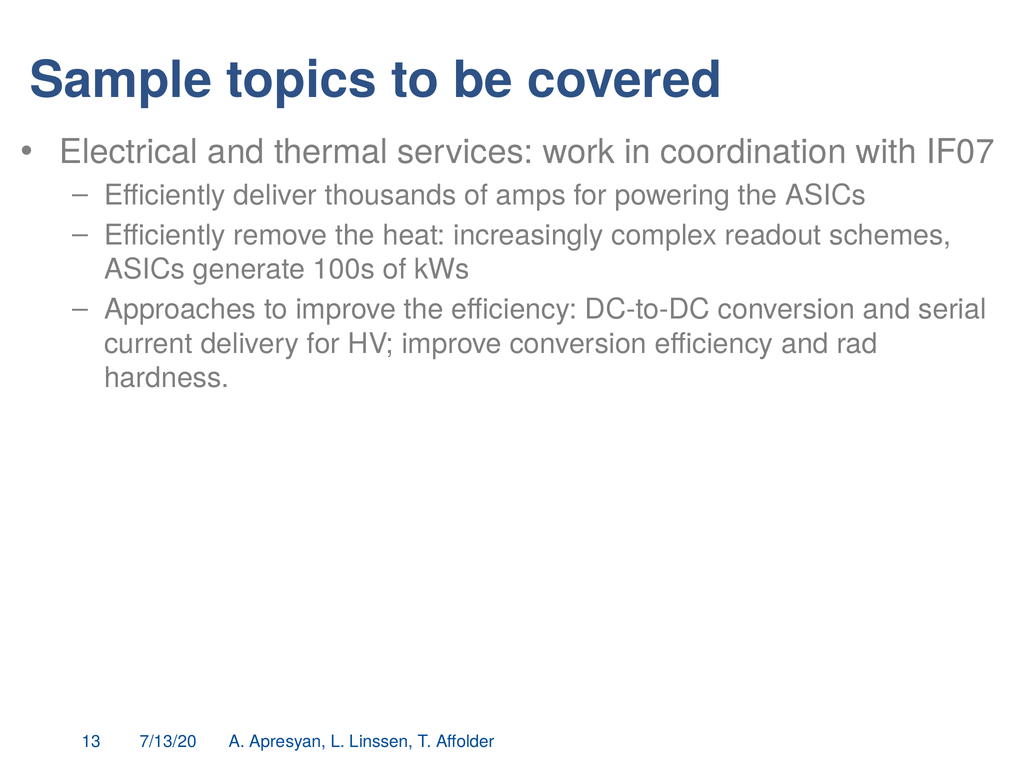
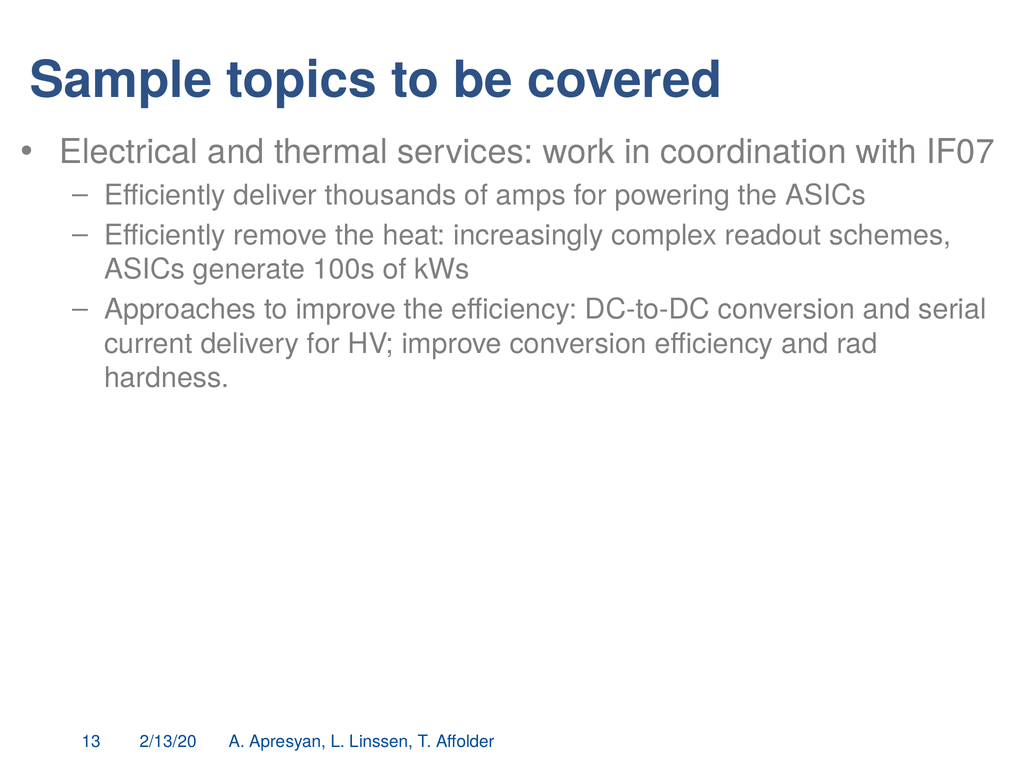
7/13/20: 7/13/20 -> 2/13/20
